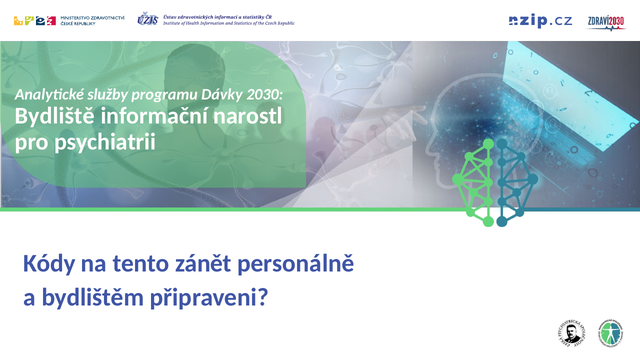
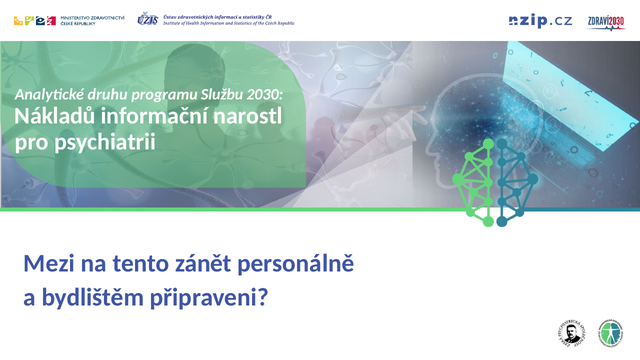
služby: služby -> druhu
Dávky: Dávky -> Službu
Bydliště: Bydliště -> Nákladů
Kódy: Kódy -> Mezi
